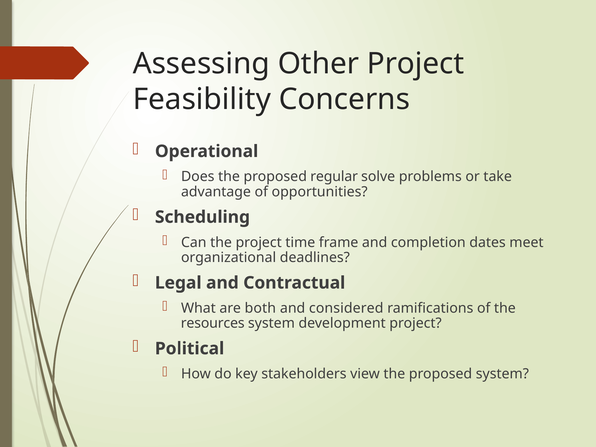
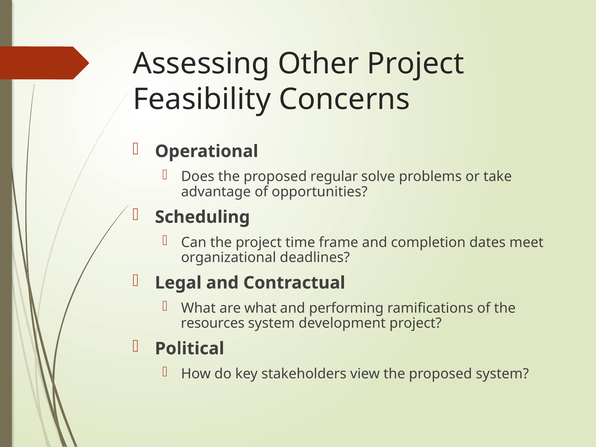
are both: both -> what
considered: considered -> performing
